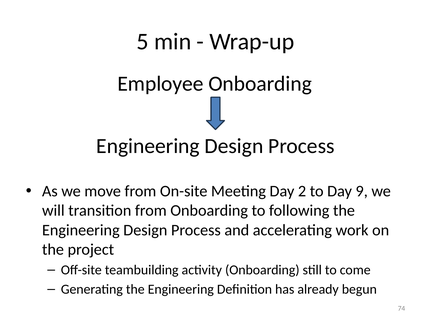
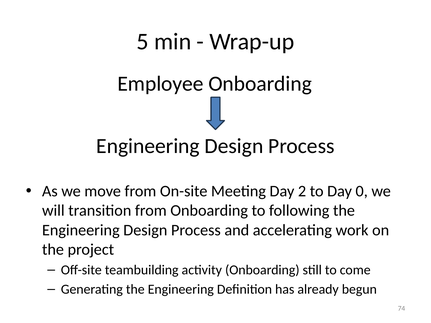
9: 9 -> 0
